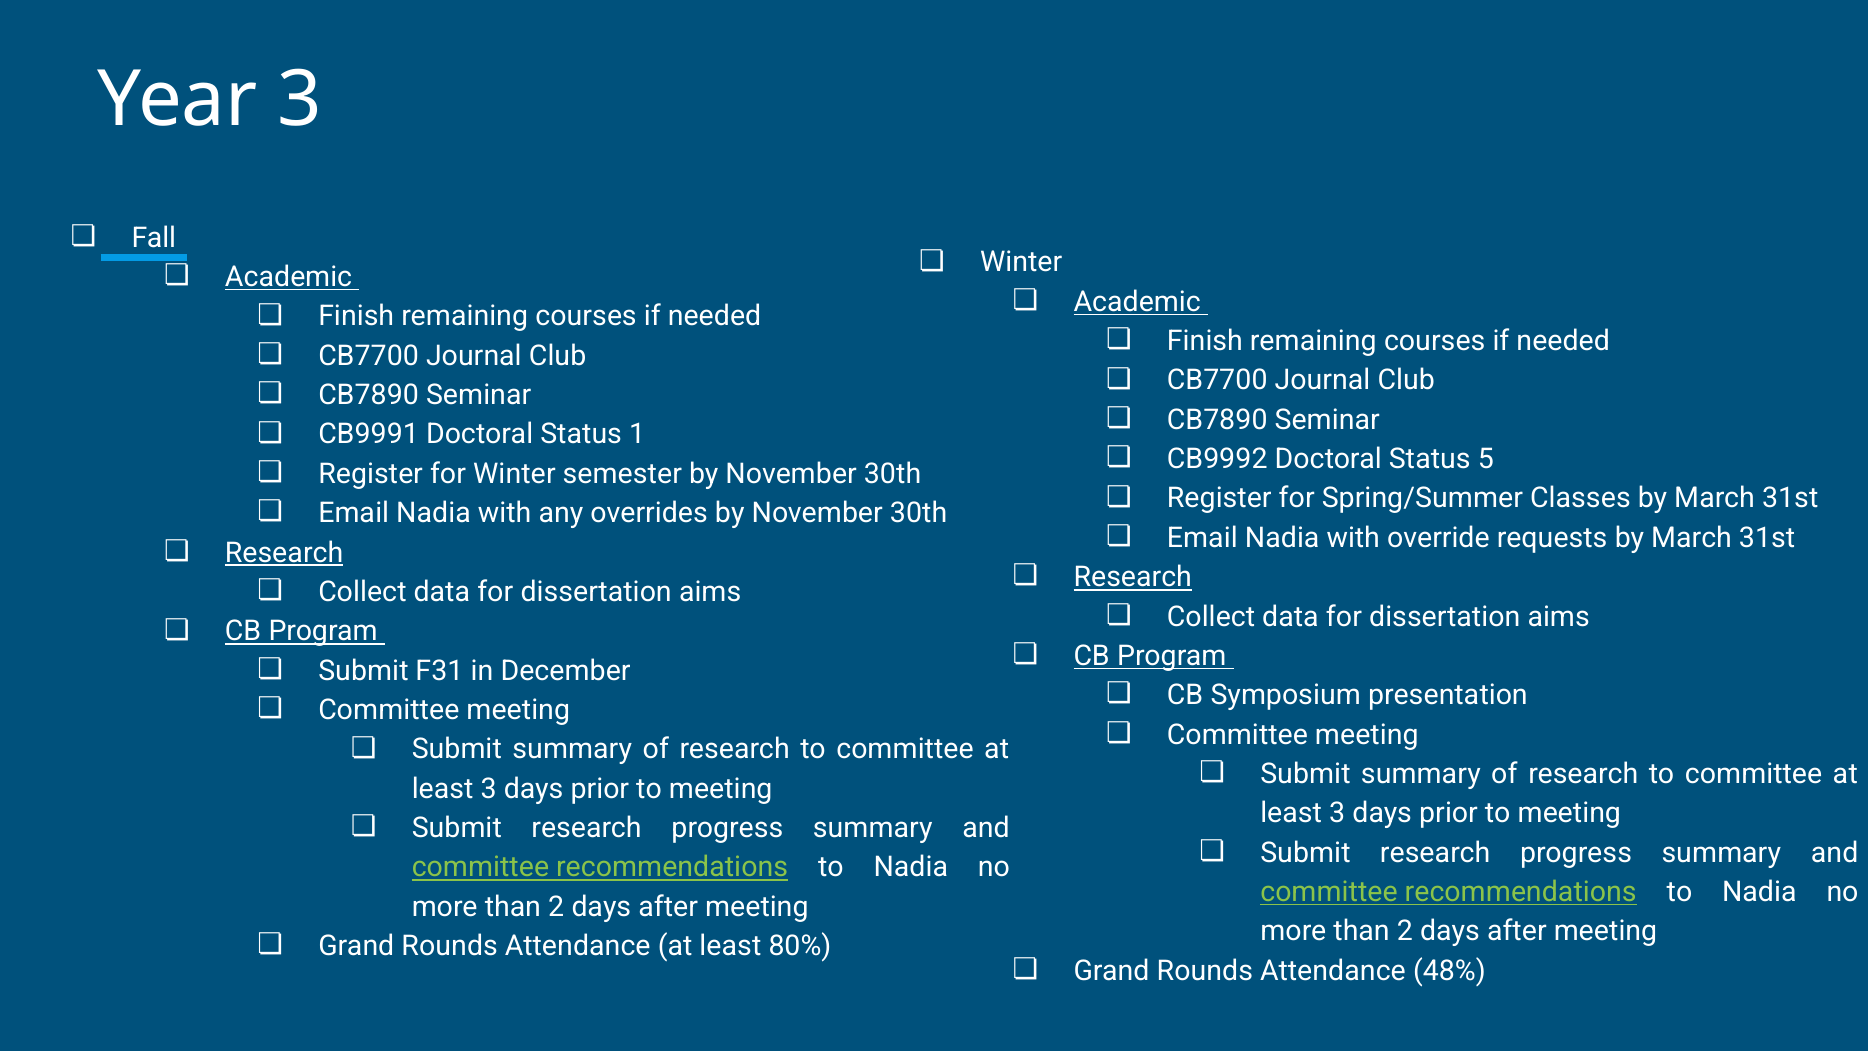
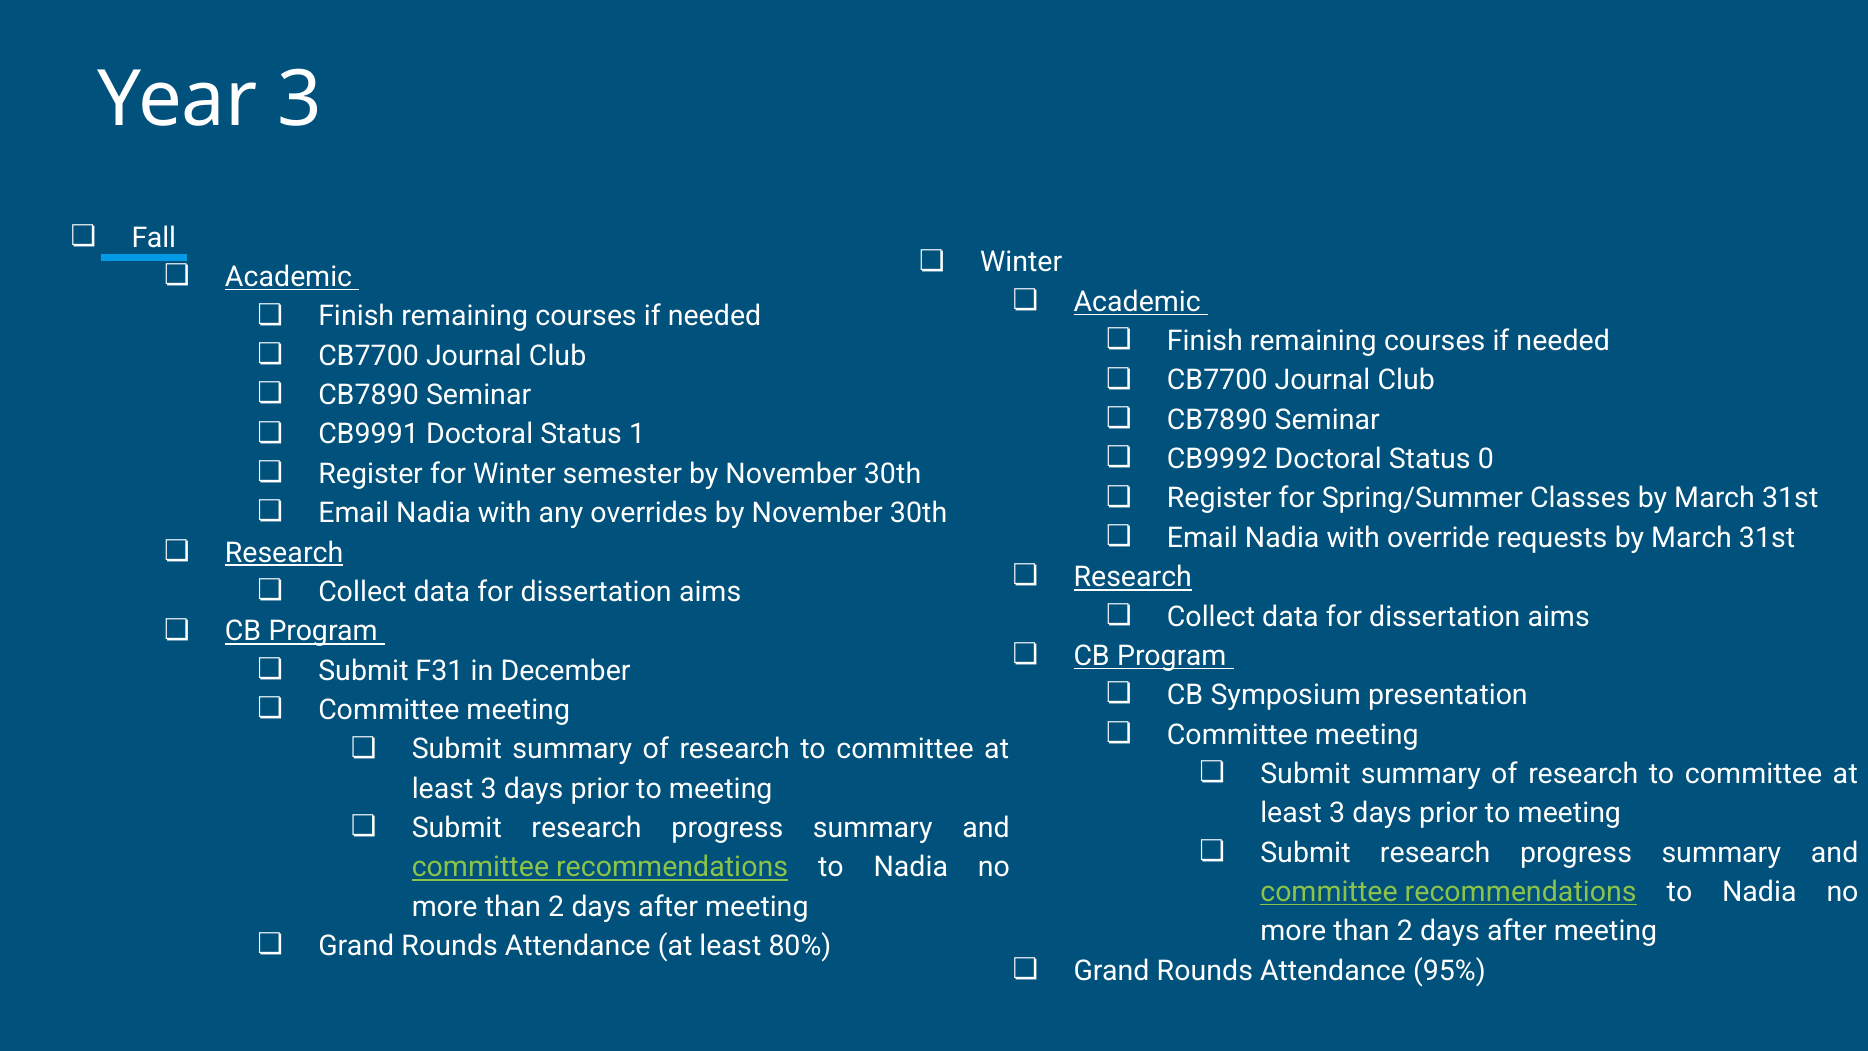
5: 5 -> 0
48%: 48% -> 95%
